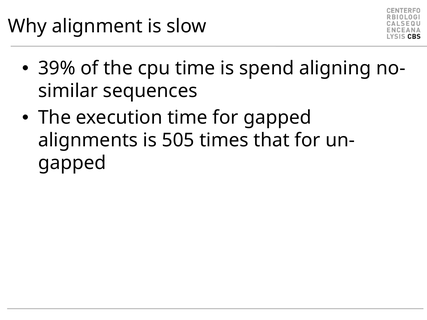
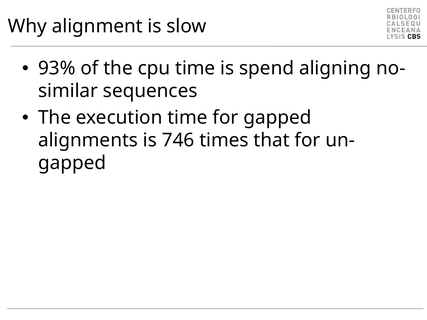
39%: 39% -> 93%
505: 505 -> 746
